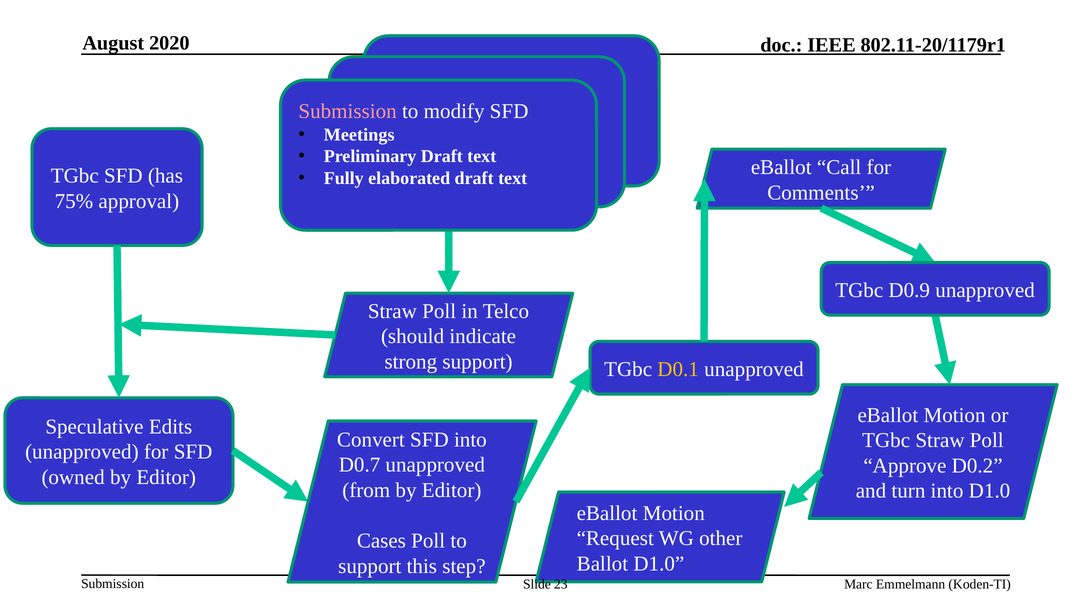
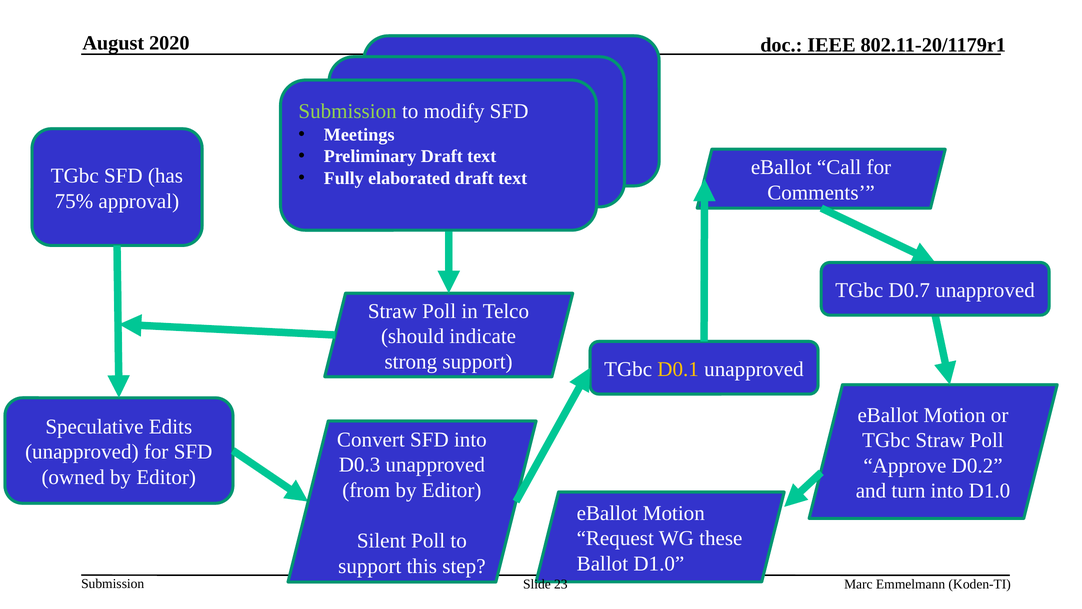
Submission at (348, 111) colour: pink -> light green
D0.9: D0.9 -> D0.7
D0.7: D0.7 -> D0.3
other: other -> these
Cases: Cases -> Silent
